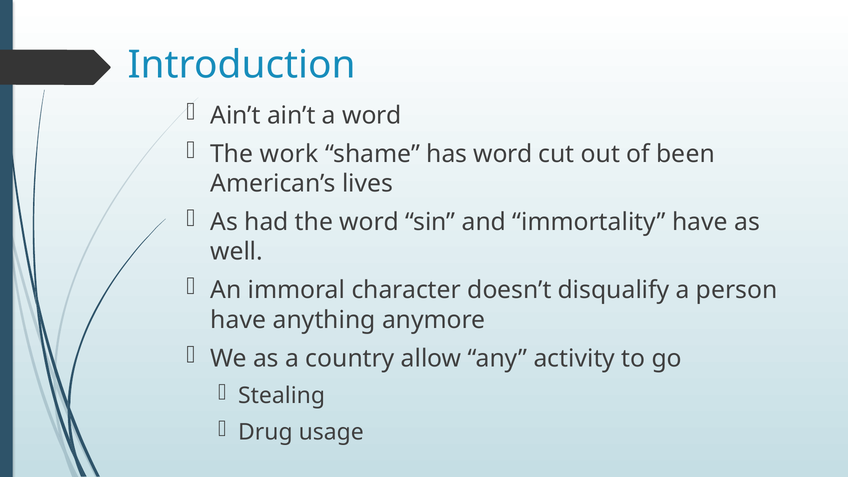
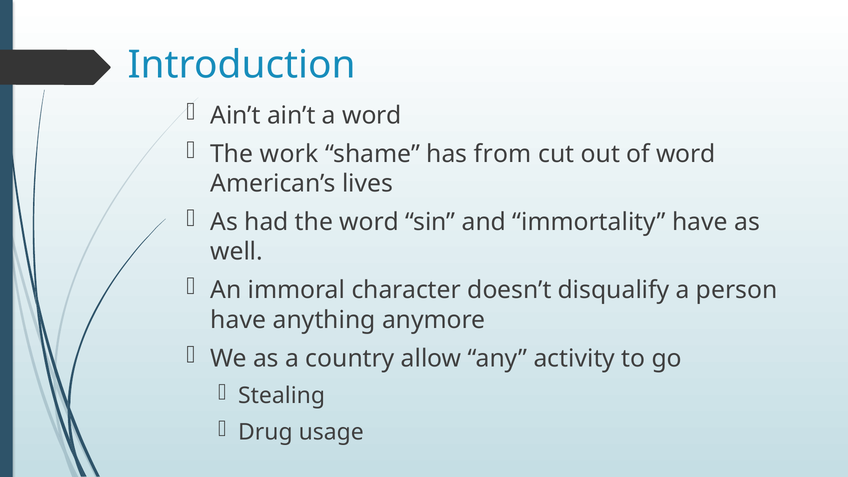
has word: word -> from
of been: been -> word
